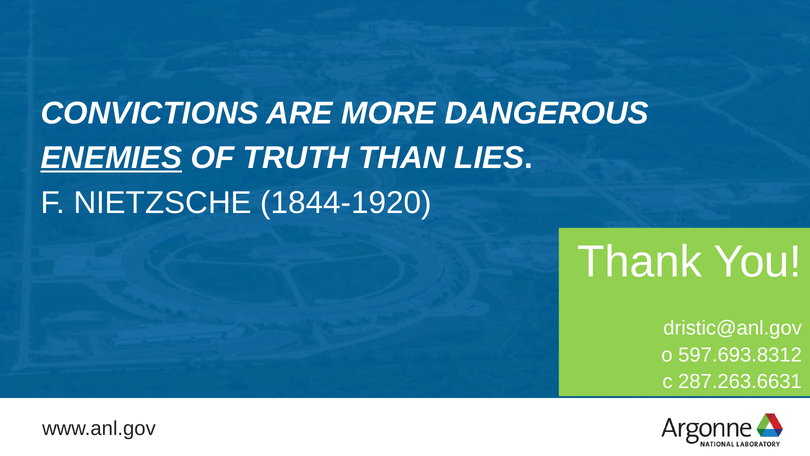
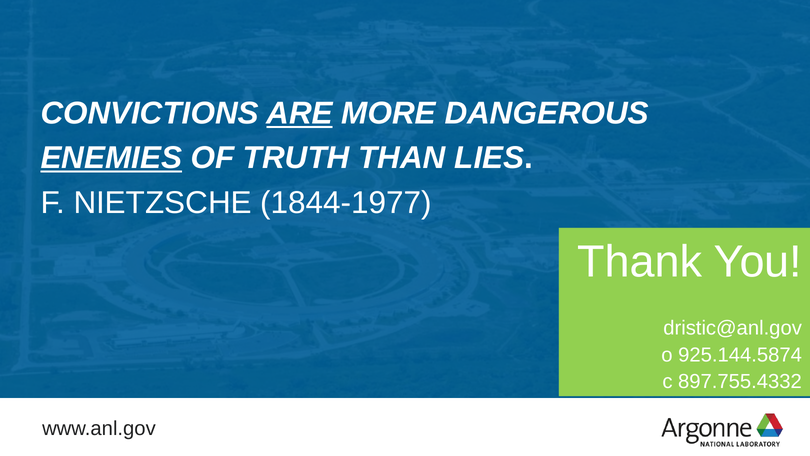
ARE underline: none -> present
1844-1920: 1844-1920 -> 1844-1977
597.693.8312: 597.693.8312 -> 925.144.5874
287.263.6631: 287.263.6631 -> 897.755.4332
